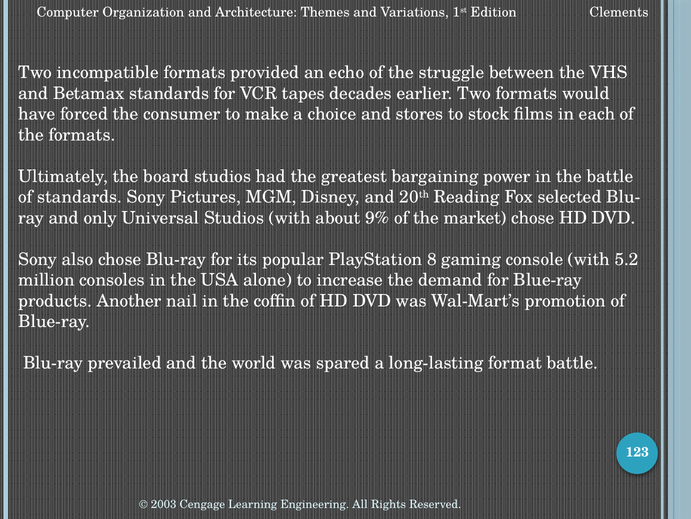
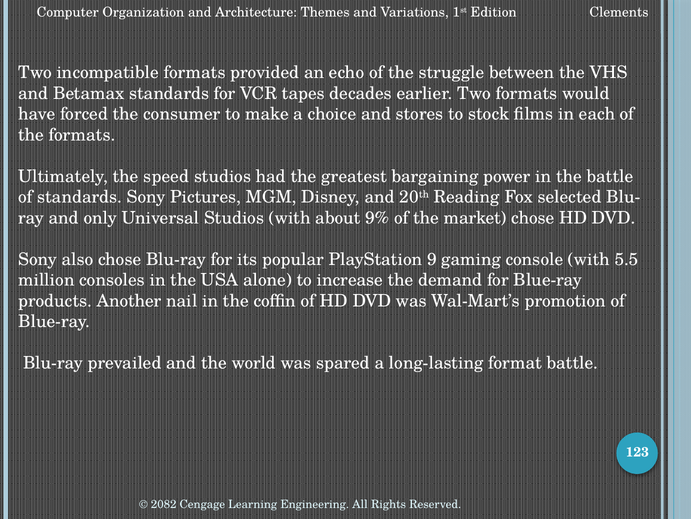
board: board -> speed
8: 8 -> 9
5.2: 5.2 -> 5.5
2003: 2003 -> 2082
